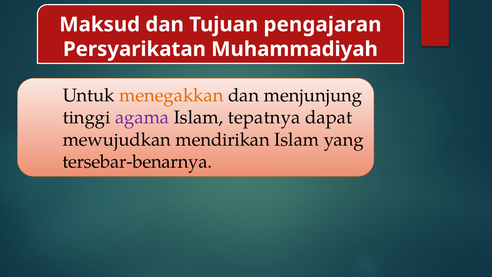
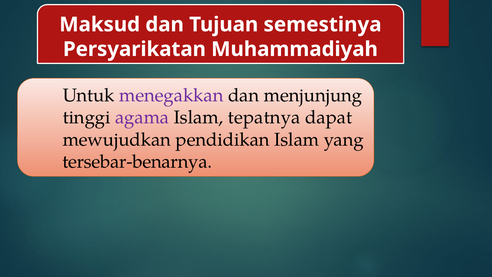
pengajaran: pengajaran -> semestinya
menegakkan colour: orange -> purple
mendirikan: mendirikan -> pendidikan
